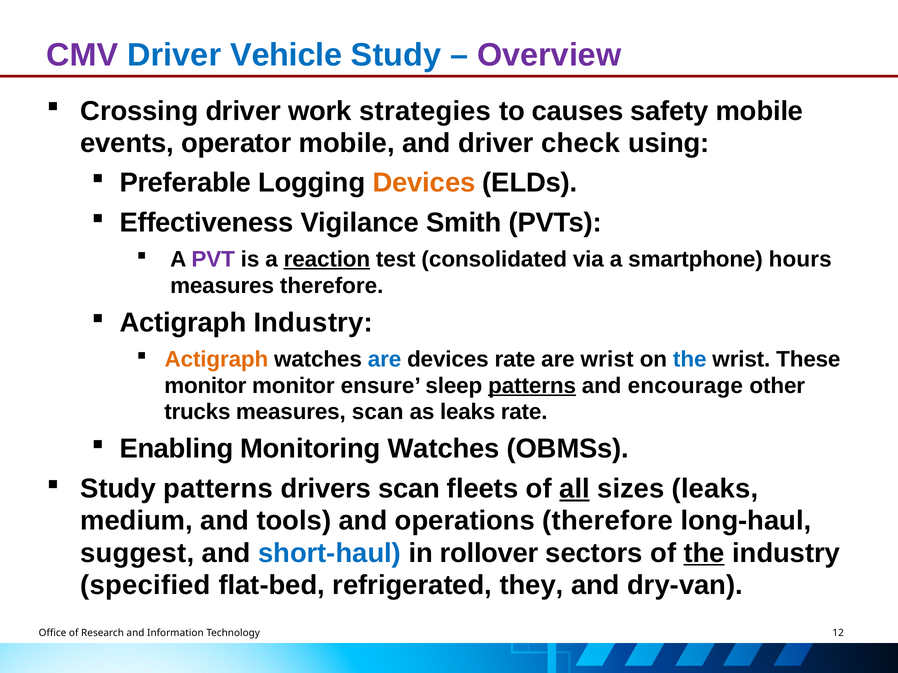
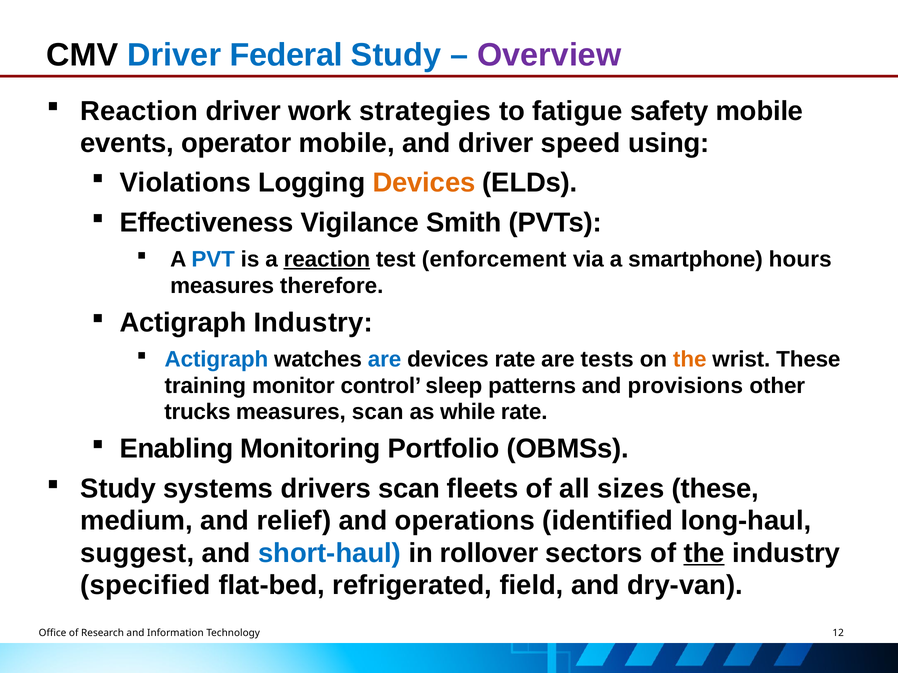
CMV colour: purple -> black
Vehicle: Vehicle -> Federal
Crossing at (139, 111): Crossing -> Reaction
causes: causes -> fatigue
check: check -> speed
Preferable: Preferable -> Violations
PVT colour: purple -> blue
consolidated: consolidated -> enforcement
Actigraph at (216, 359) colour: orange -> blue
are wrist: wrist -> tests
the at (690, 359) colour: blue -> orange
monitor at (205, 386): monitor -> training
ensure: ensure -> control
patterns at (532, 386) underline: present -> none
encourage: encourage -> provisions
as leaks: leaks -> while
Monitoring Watches: Watches -> Portfolio
Study patterns: patterns -> systems
all underline: present -> none
sizes leaks: leaks -> these
tools: tools -> relief
operations therefore: therefore -> identified
they: they -> field
